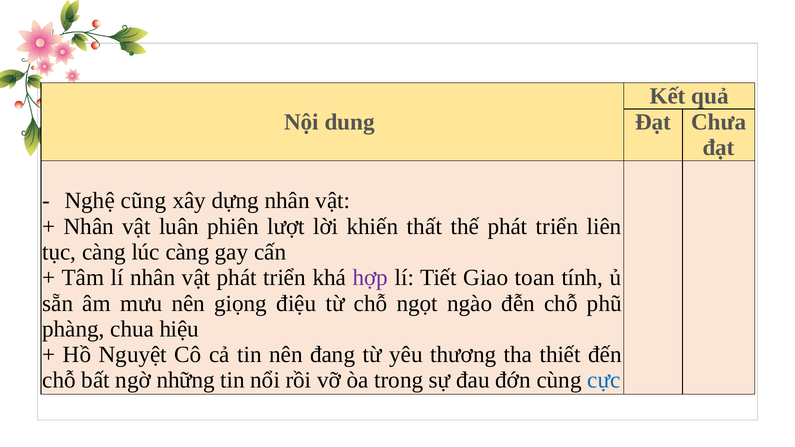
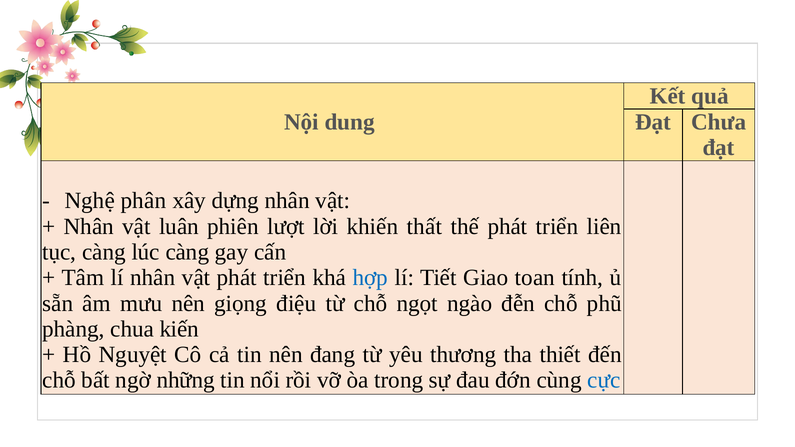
cũng: cũng -> phân
hợp colour: purple -> blue
hiệu: hiệu -> kiến
